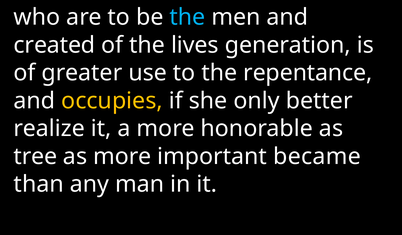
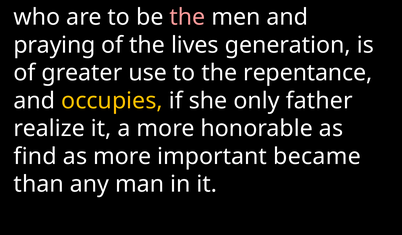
the at (187, 17) colour: light blue -> pink
created: created -> praying
better: better -> father
tree: tree -> find
